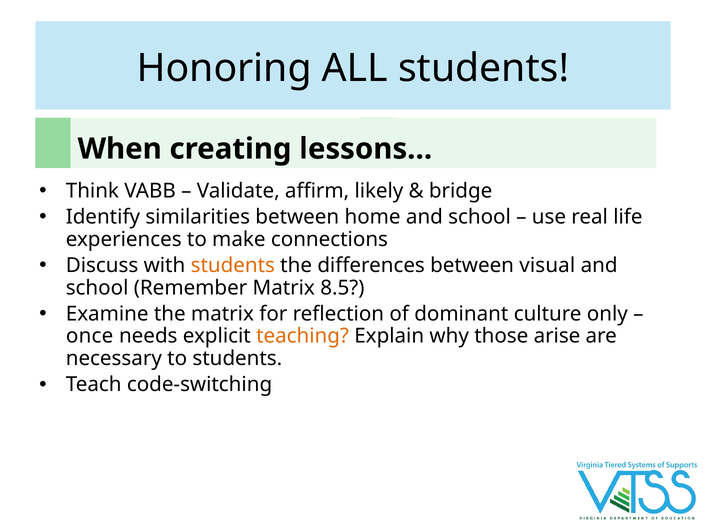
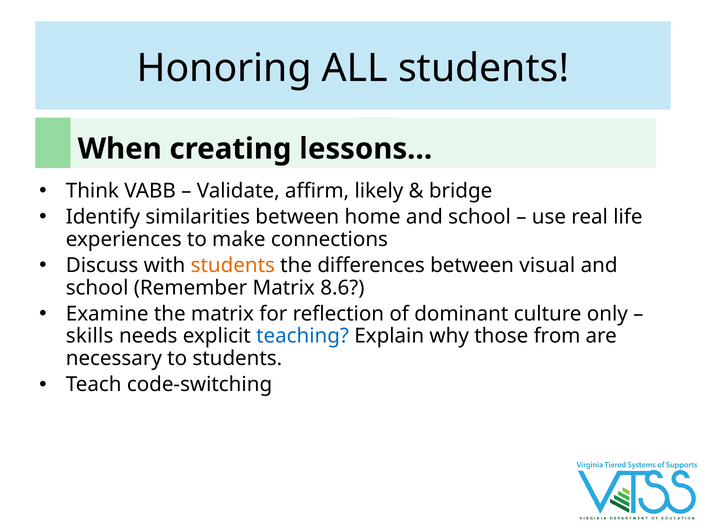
8.5: 8.5 -> 8.6
once: once -> skills
teaching colour: orange -> blue
arise: arise -> from
